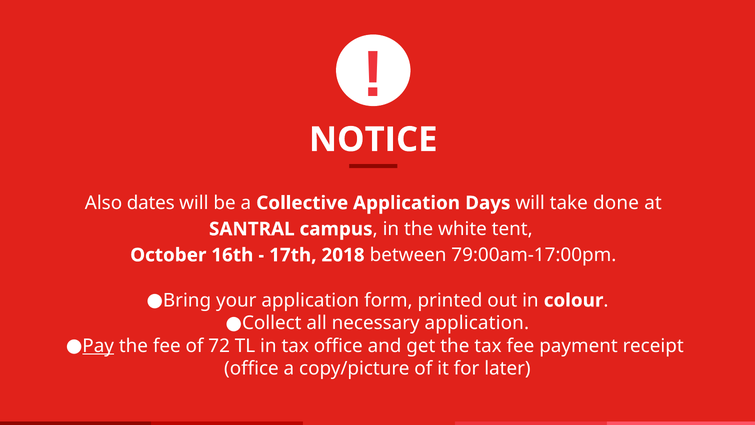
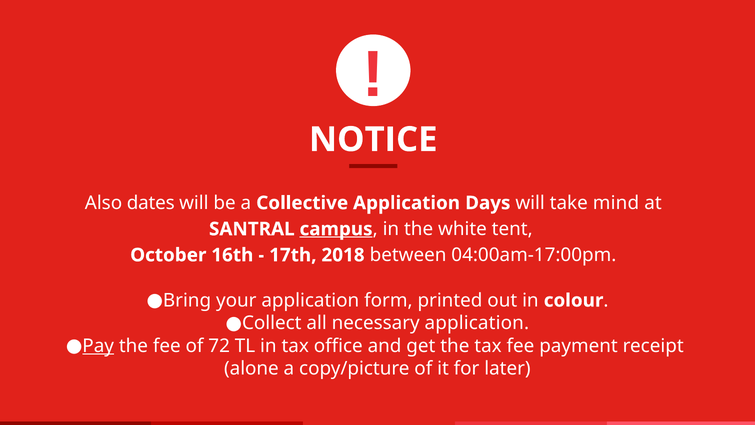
done: done -> mind
campus underline: none -> present
79:00am-17:00pm: 79:00am-17:00pm -> 04:00am-17:00pm
office at (251, 368): office -> alone
